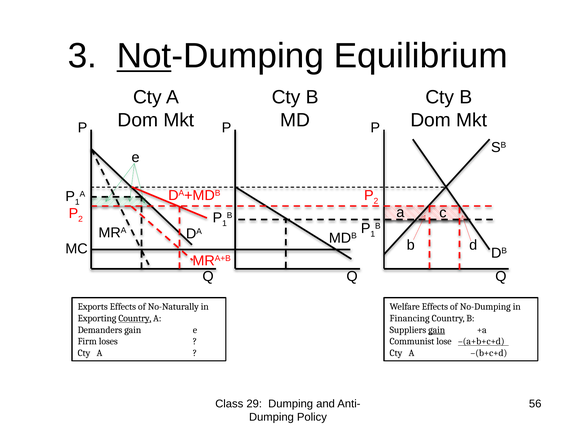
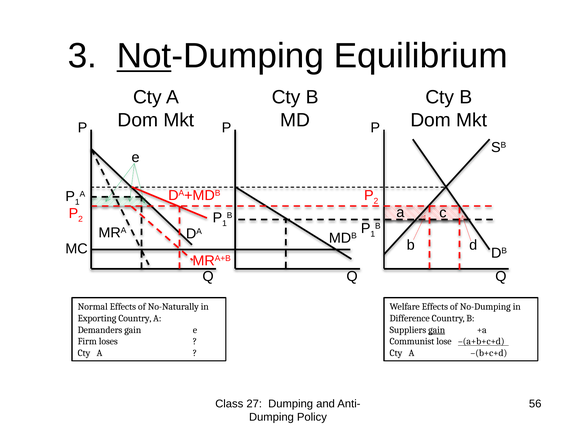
Exports: Exports -> Normal
Country at (135, 318) underline: present -> none
Financing: Financing -> Difference
29: 29 -> 27
